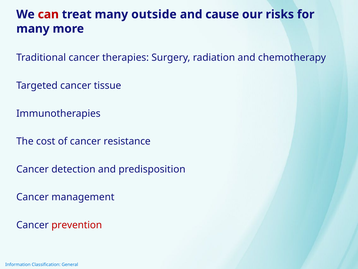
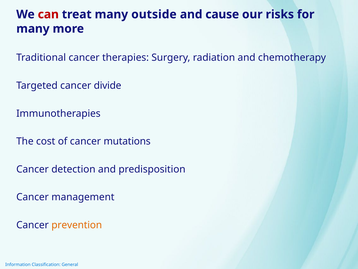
tissue: tissue -> divide
resistance: resistance -> mutations
prevention colour: red -> orange
